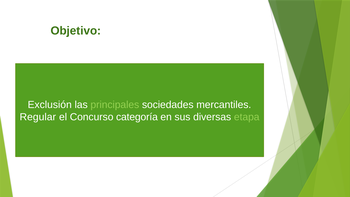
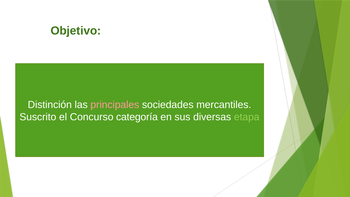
Exclusión: Exclusión -> Distinción
principales colour: light green -> pink
Regular: Regular -> Suscrito
